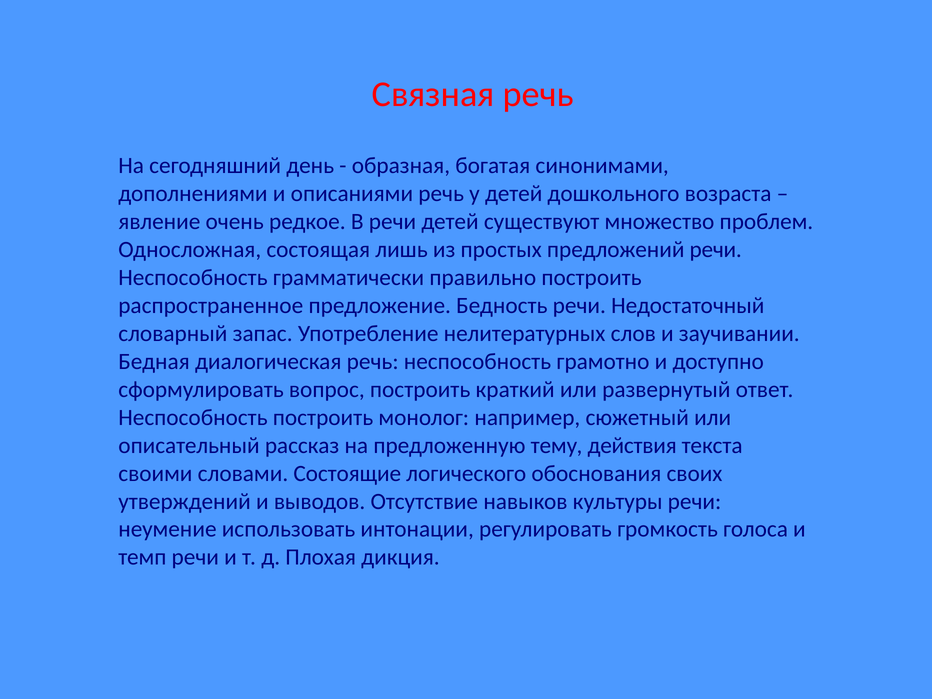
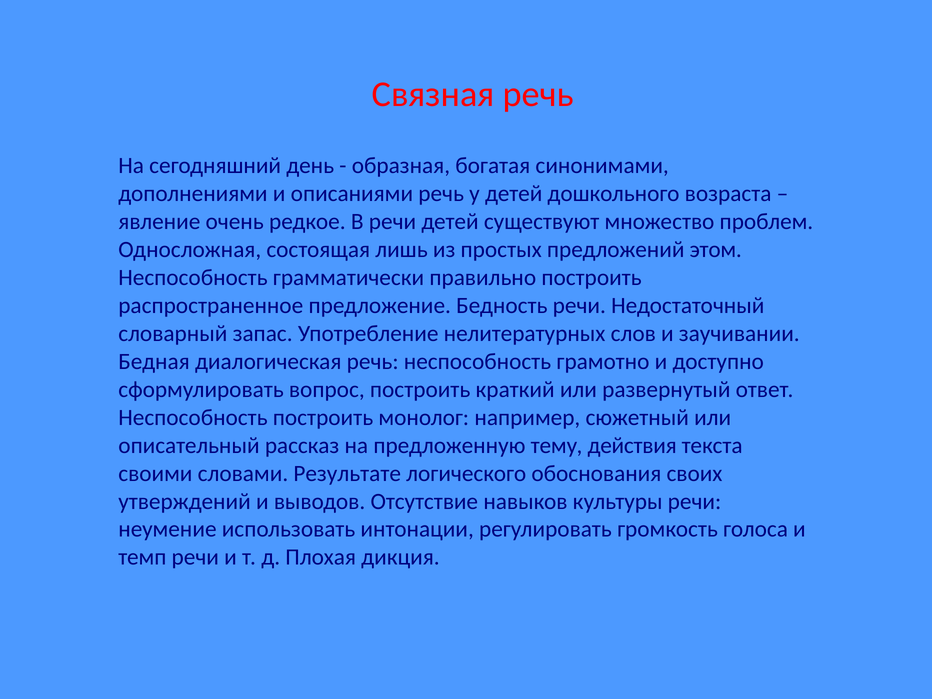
предложений речи: речи -> этом
Состоящие: Состоящие -> Результате
